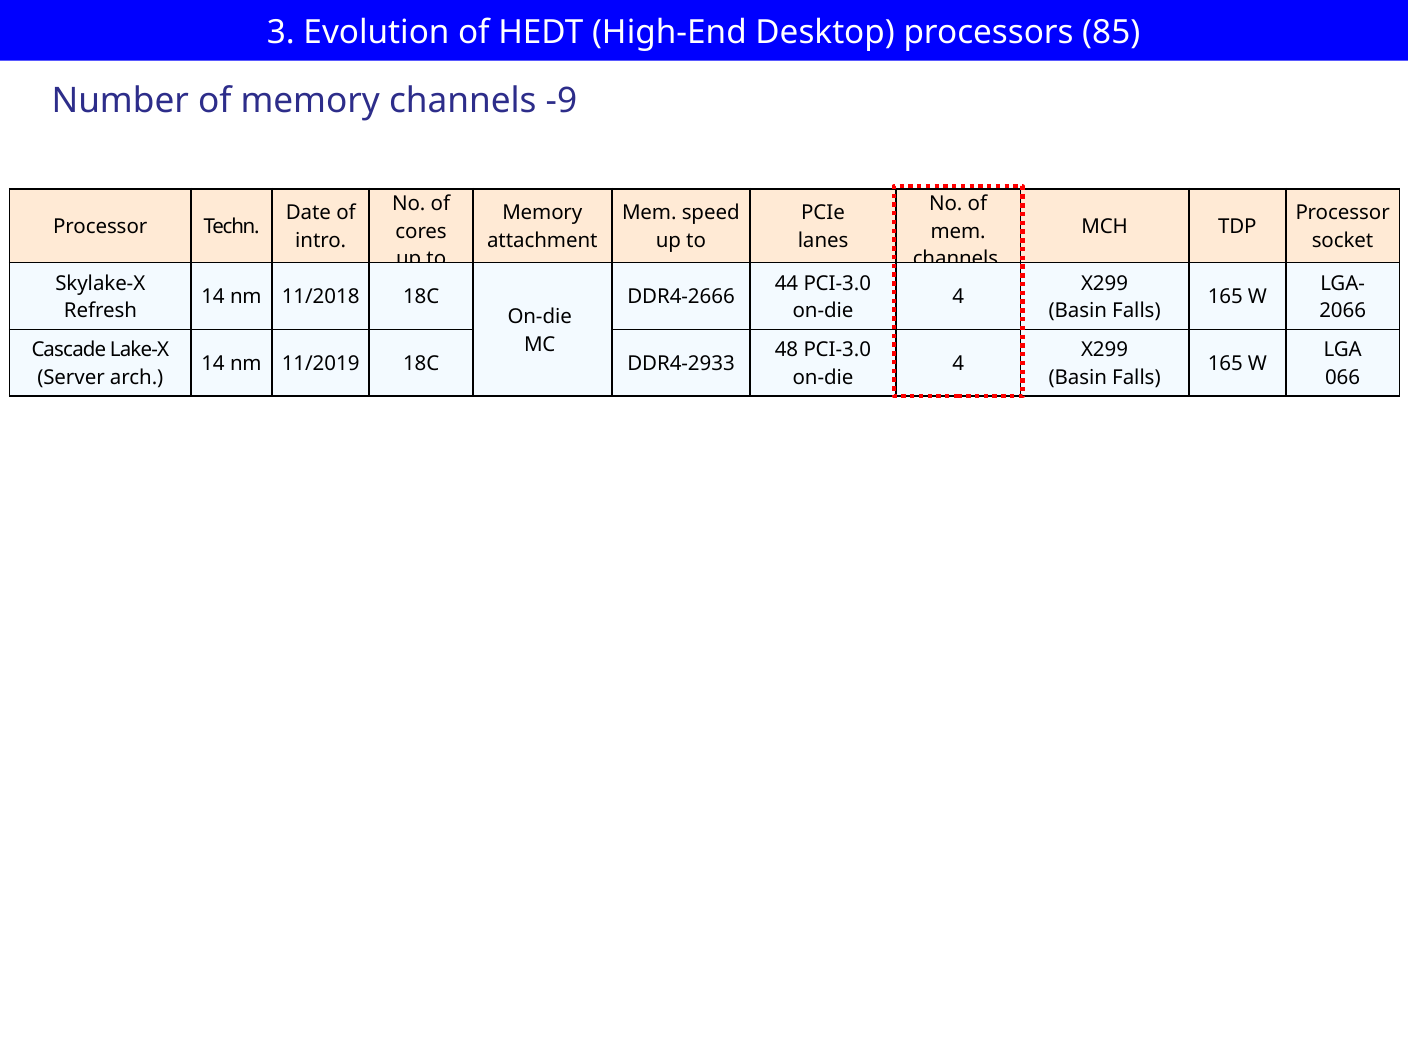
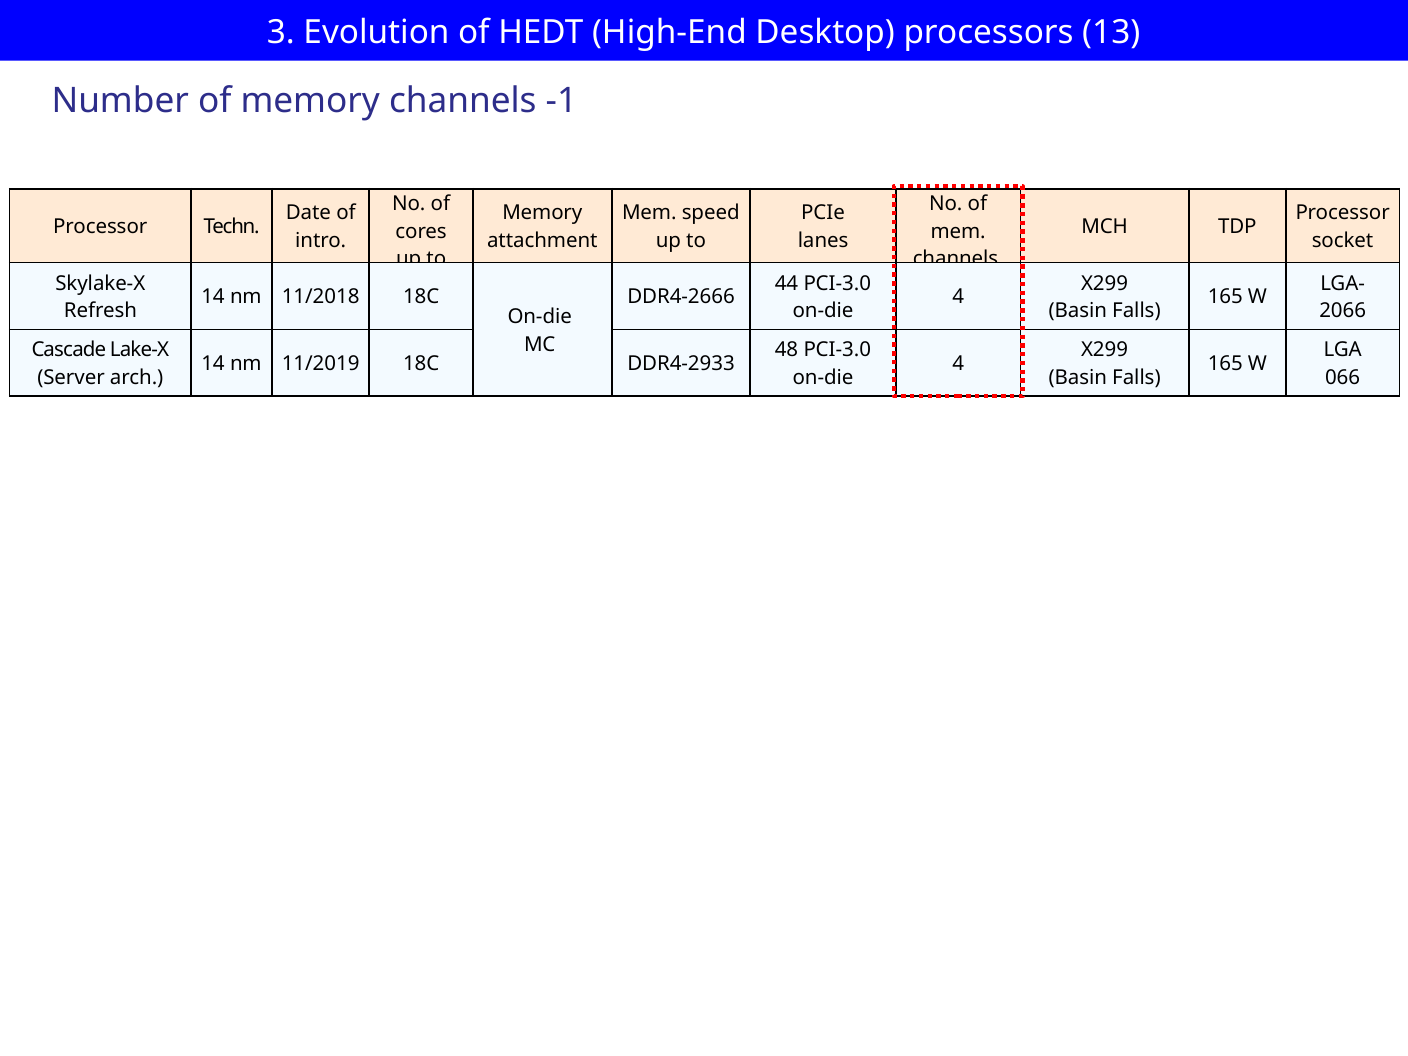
85: 85 -> 13
-9: -9 -> -1
